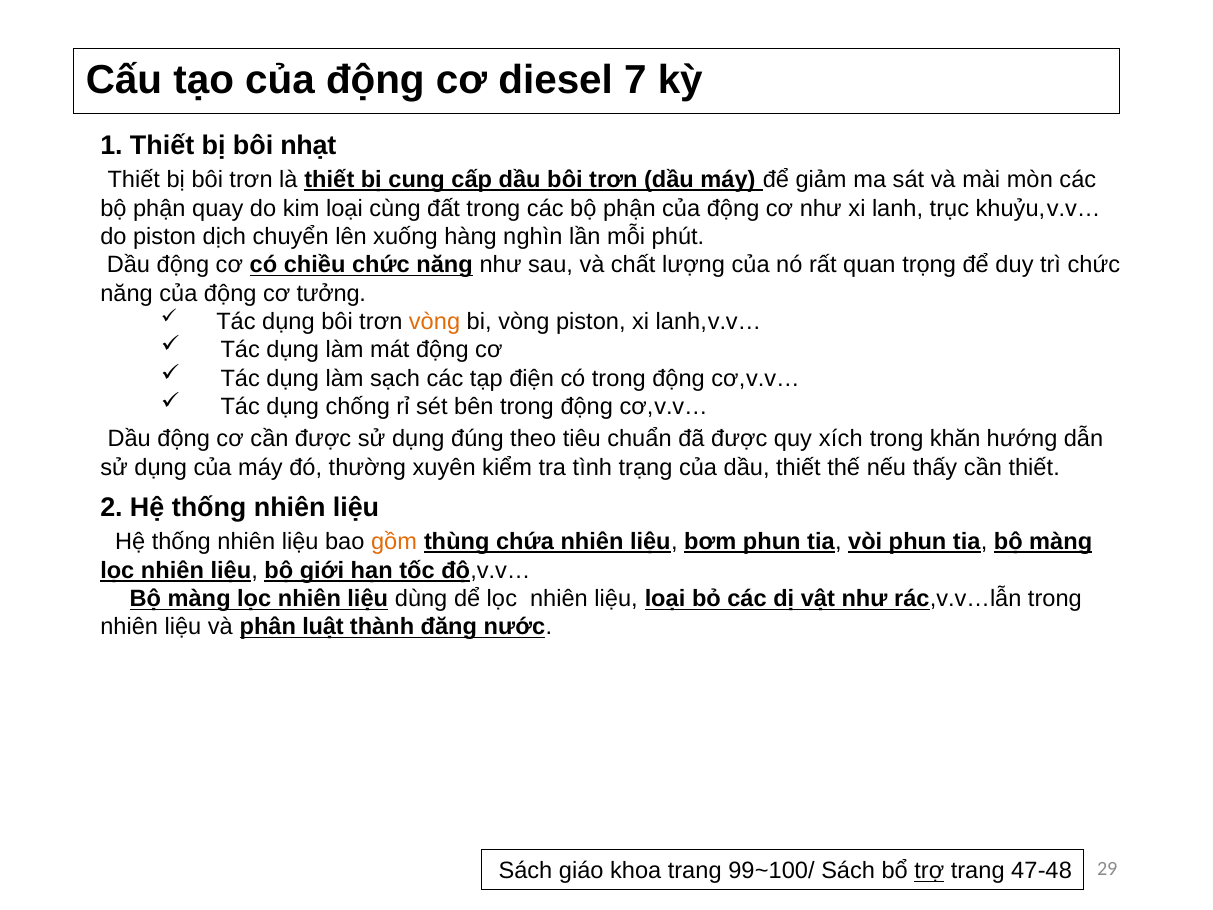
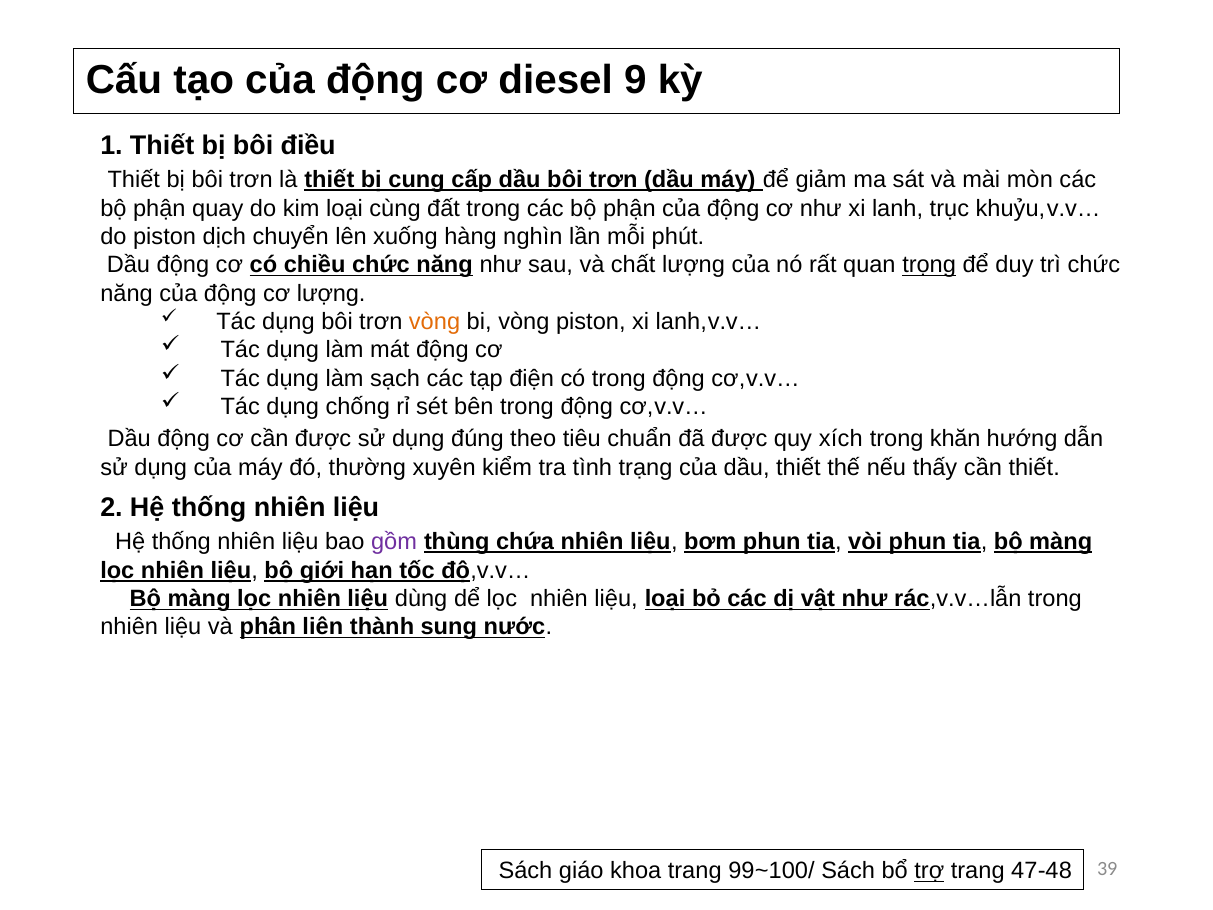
7: 7 -> 9
nhạt: nhạt -> điều
trọng underline: none -> present
cơ tưởng: tưởng -> lượng
gồm colour: orange -> purple
luật: luật -> liên
đăng: đăng -> sung
29: 29 -> 39
